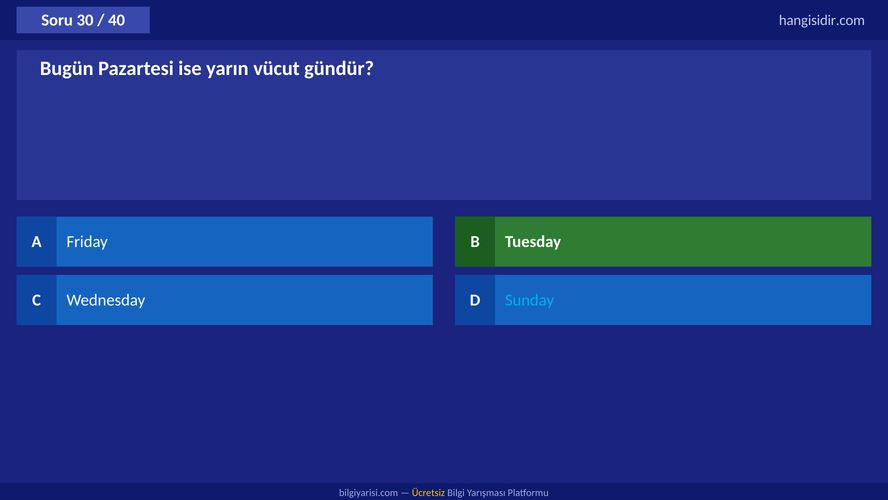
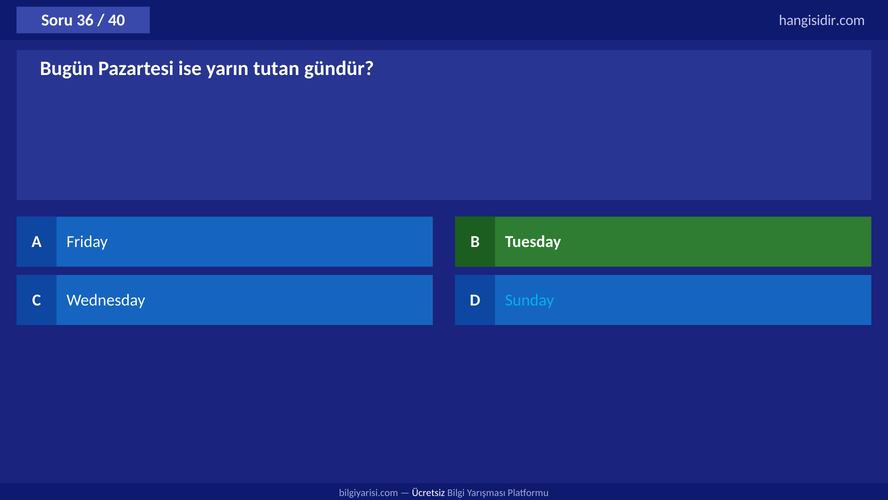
30: 30 -> 36
vücut: vücut -> tutan
Ücretsiz colour: yellow -> white
